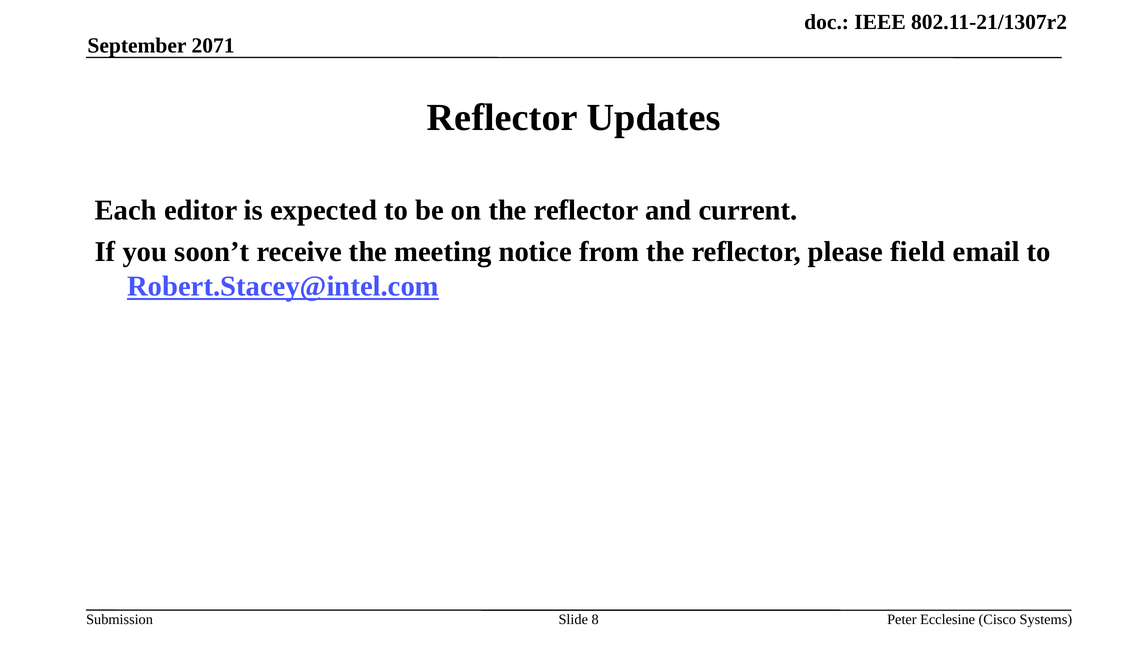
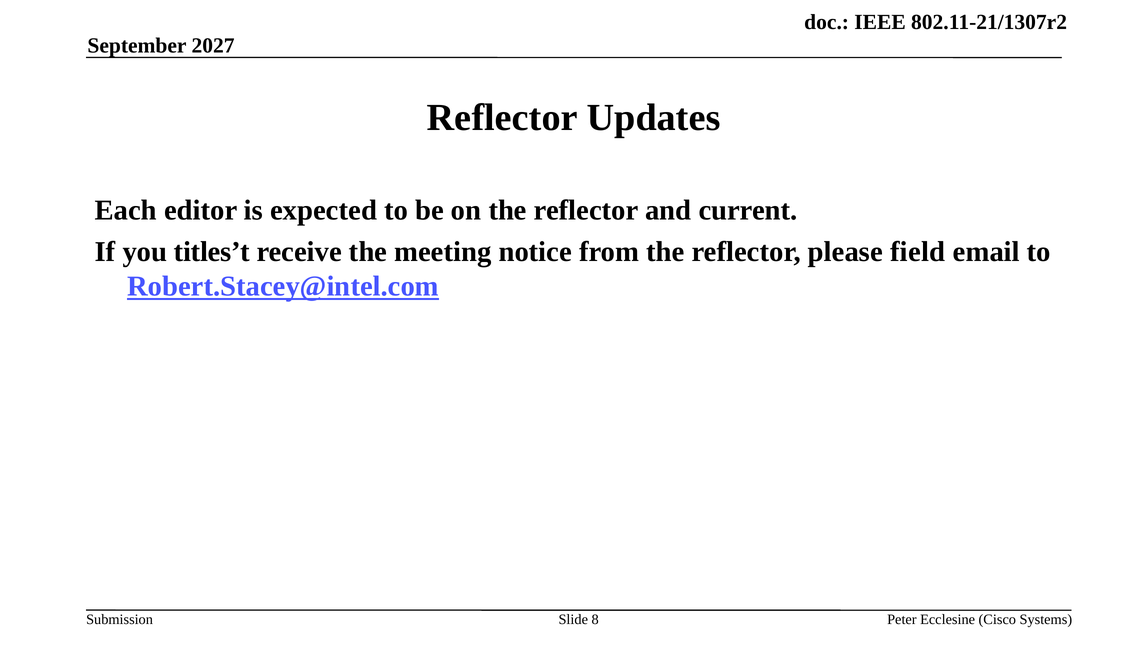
2071: 2071 -> 2027
soon’t: soon’t -> titles’t
